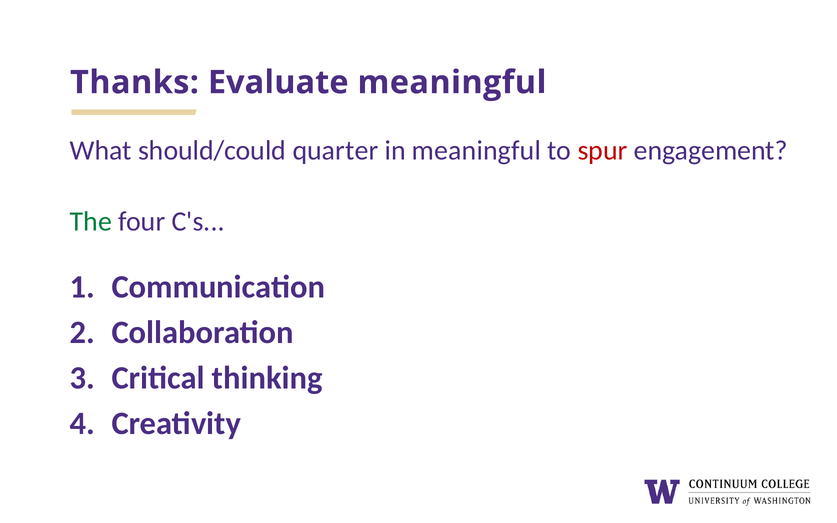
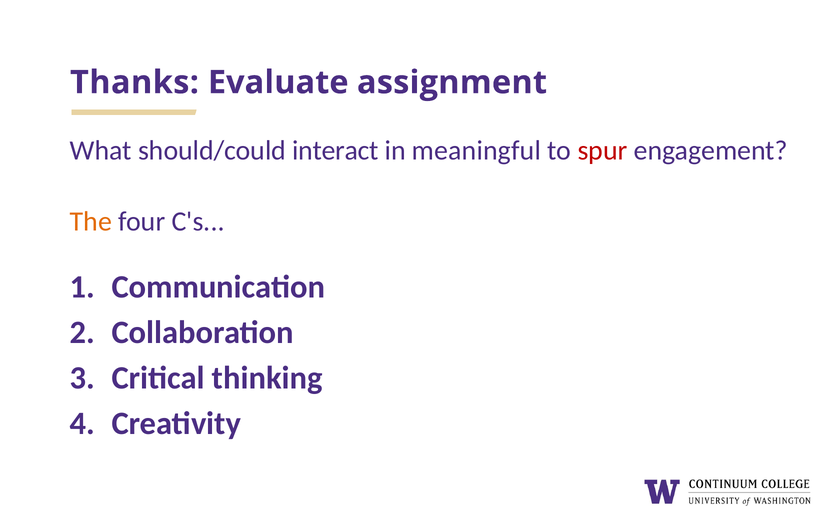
Evaluate meaningful: meaningful -> assignment
quarter: quarter -> interact
The colour: green -> orange
